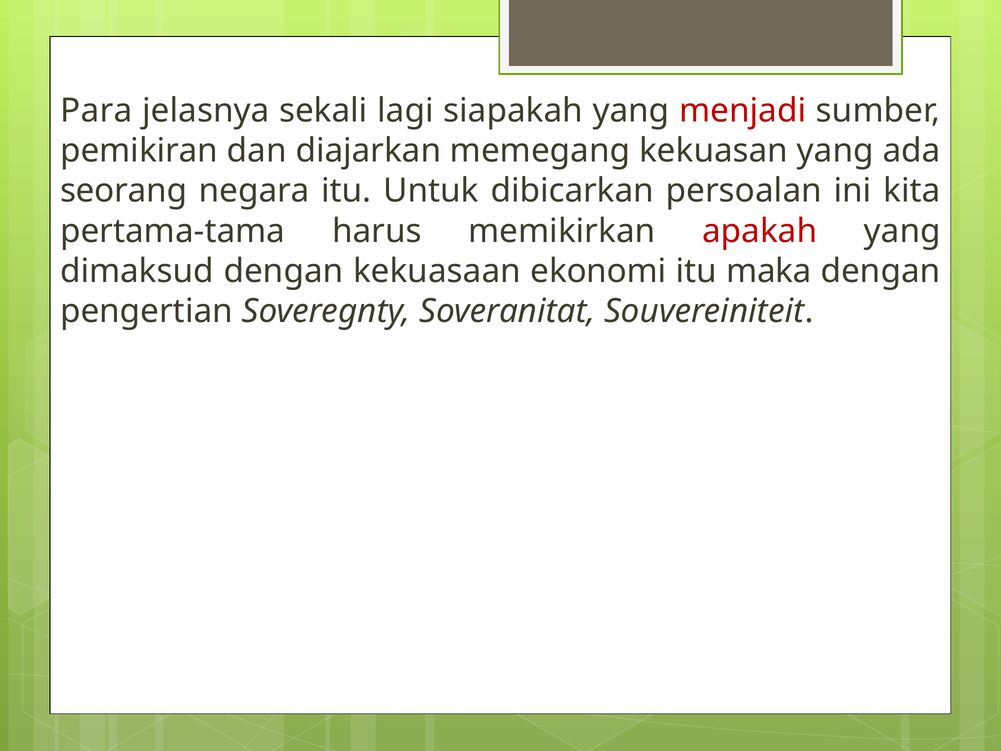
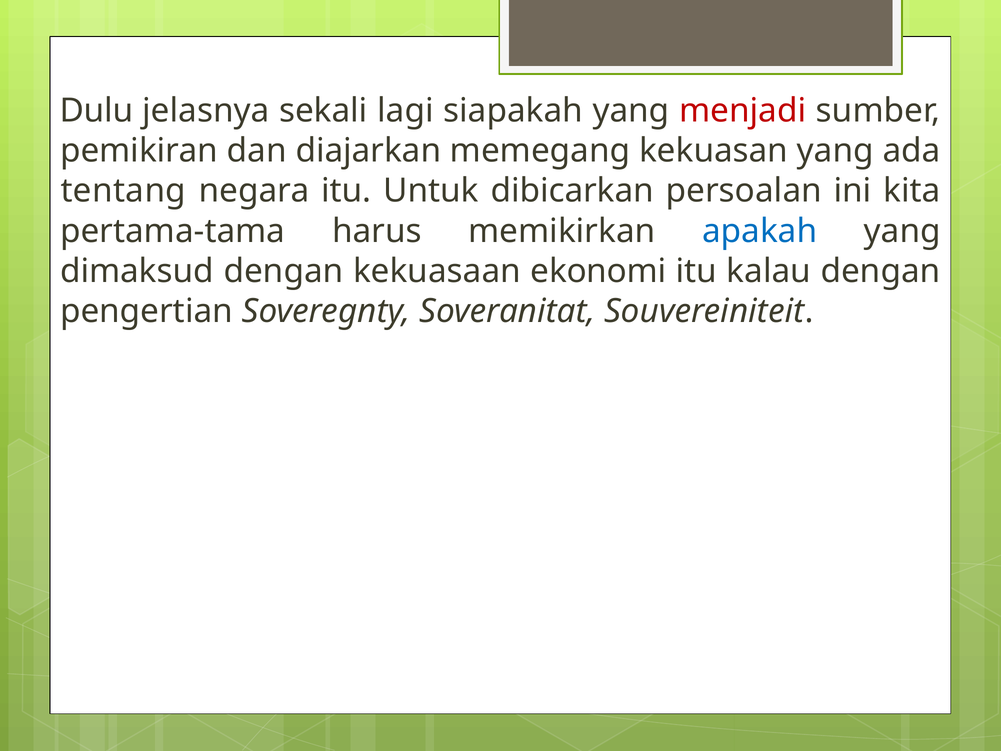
Para: Para -> Dulu
seorang: seorang -> tentang
apakah colour: red -> blue
maka: maka -> kalau
